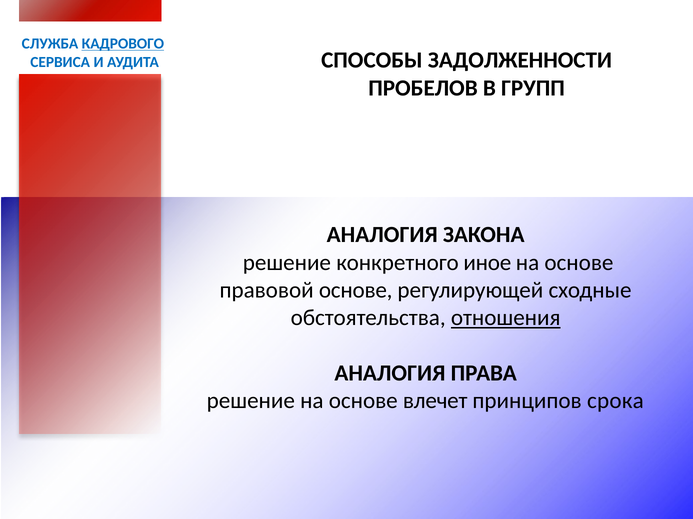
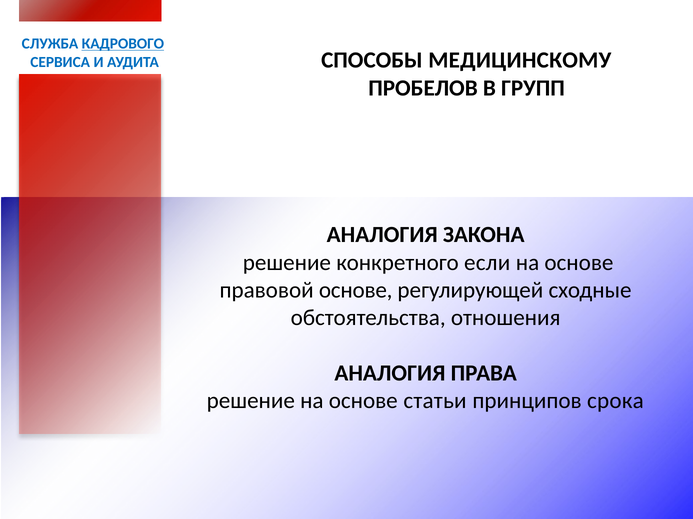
ЗАДОЛЖЕННОСТИ: ЗАДОЛЖЕННОСТИ -> МЕДИЦИНСКОМУ
иное: иное -> если
отношения underline: present -> none
влечет: влечет -> статьи
